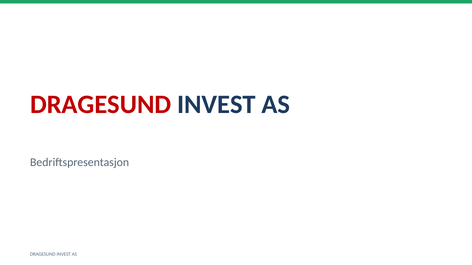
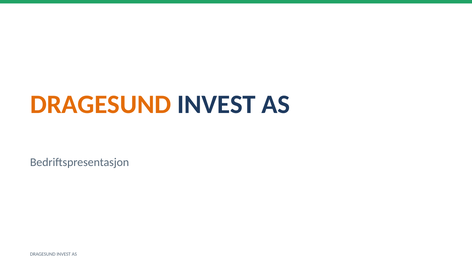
DRAGESUND at (101, 105) colour: red -> orange
